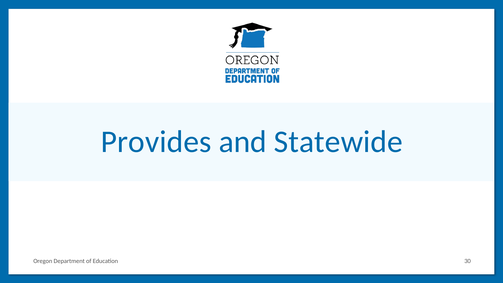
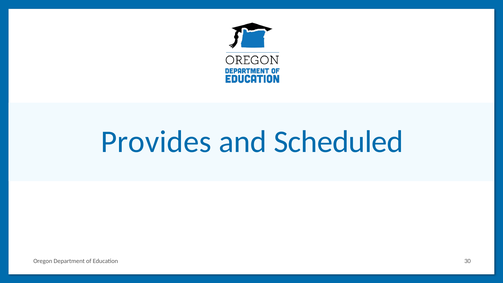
Statewide: Statewide -> Scheduled
